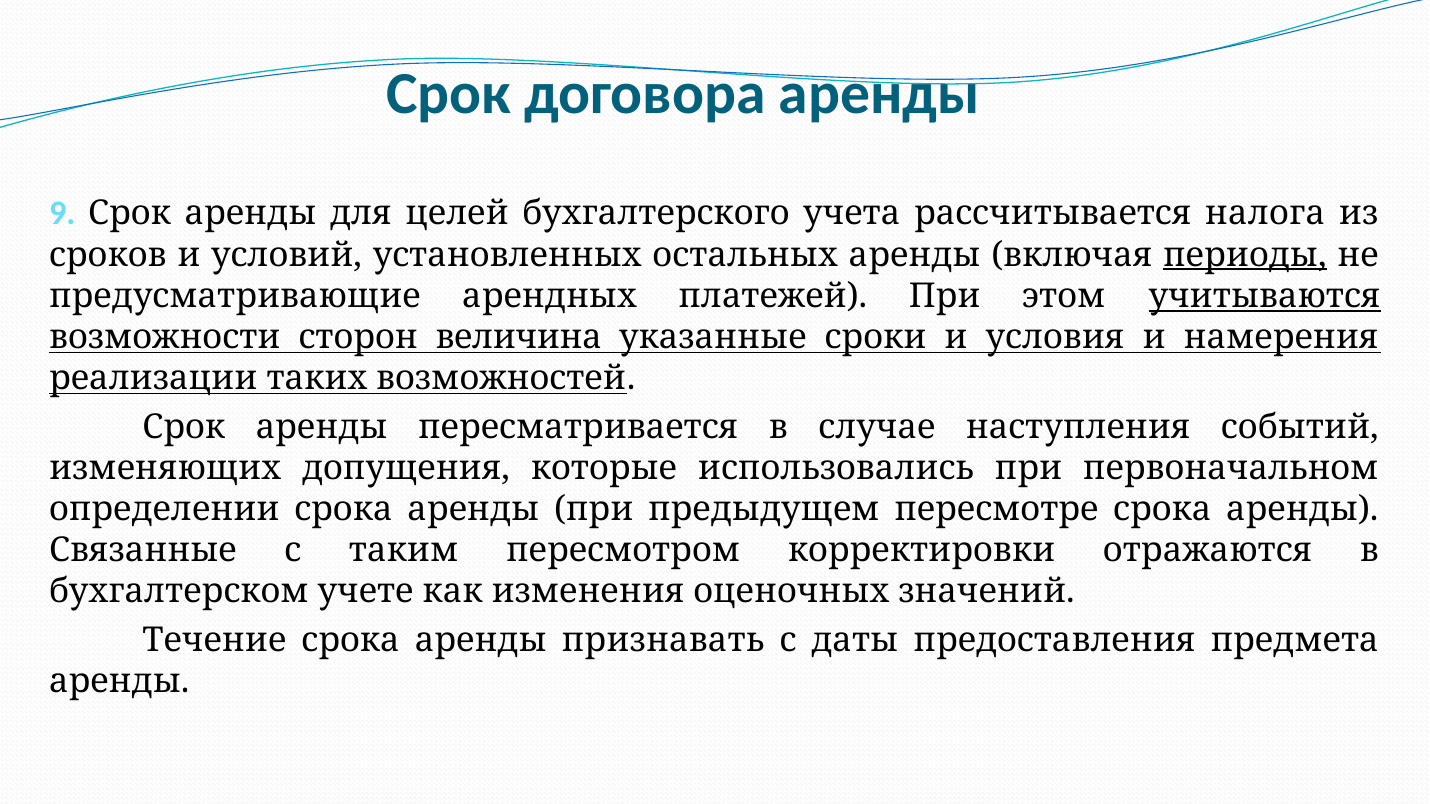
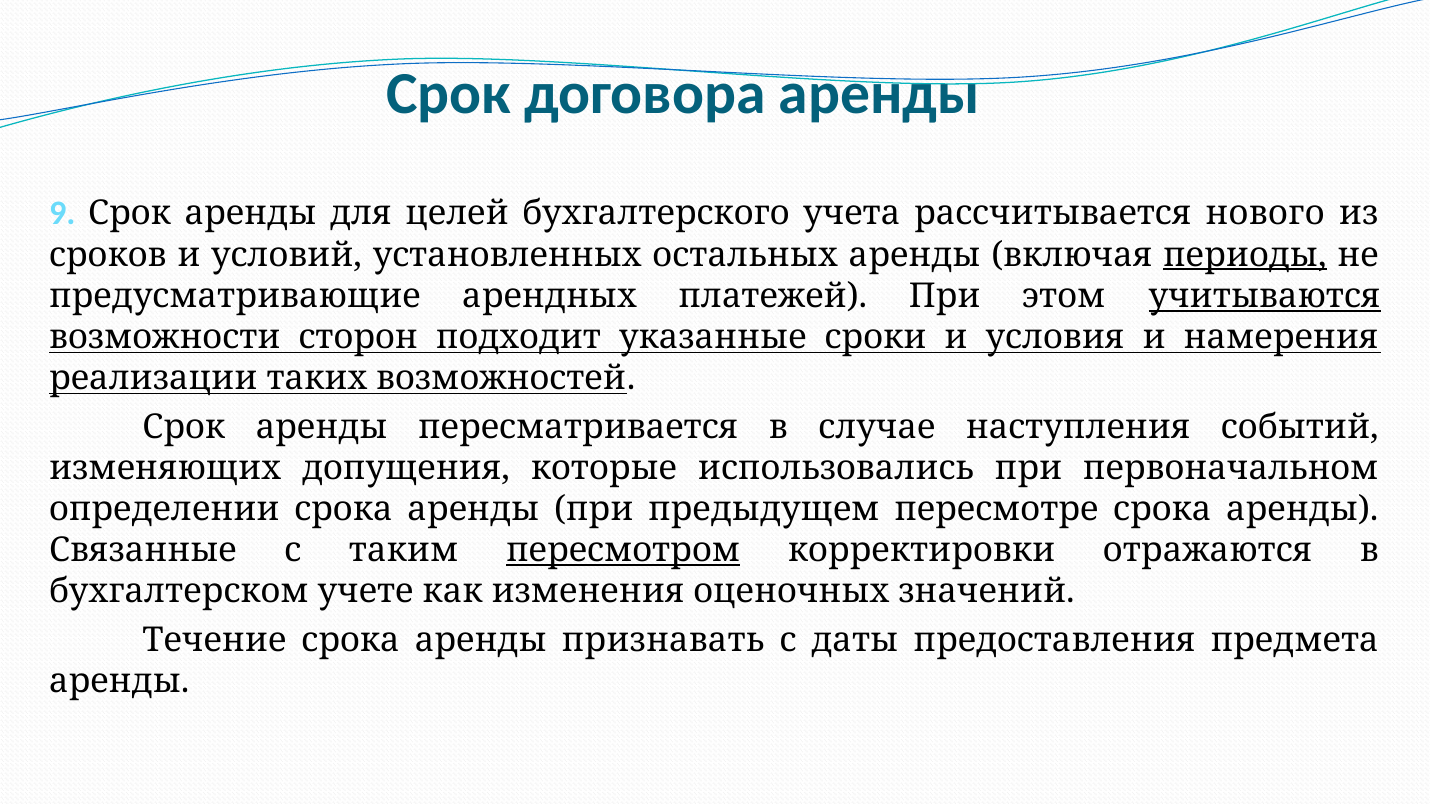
налога: налога -> нового
величина: величина -> подходит
пересмотром underline: none -> present
